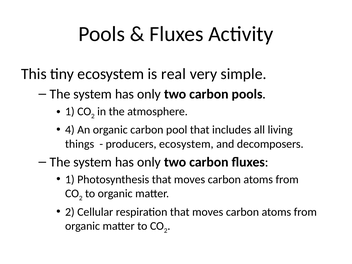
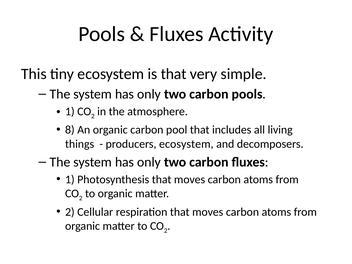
is real: real -> that
4: 4 -> 8
